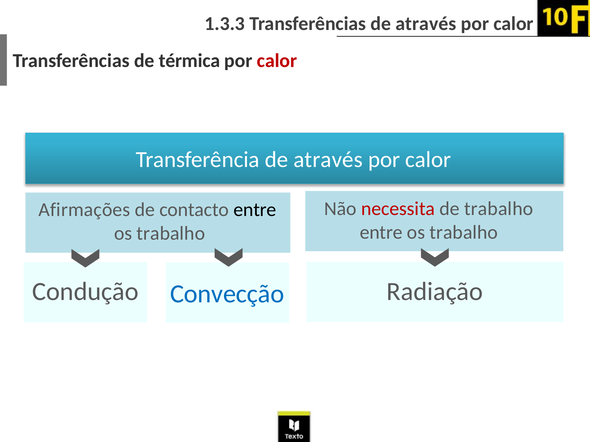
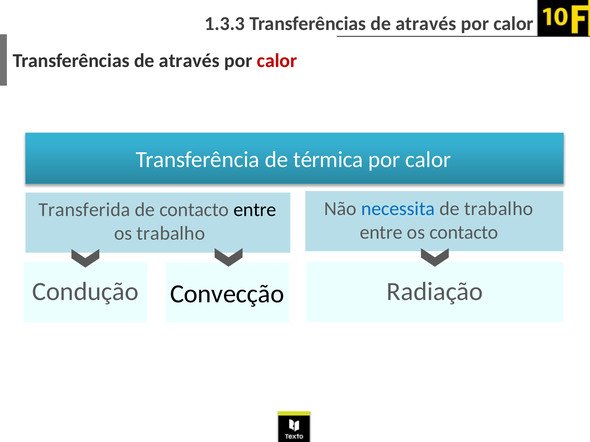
térmica at (189, 61): térmica -> através
Transferência de através: através -> térmica
necessita colour: red -> blue
Afirmações: Afirmações -> Transferida
trabalho at (464, 233): trabalho -> contacto
Convecção colour: blue -> black
